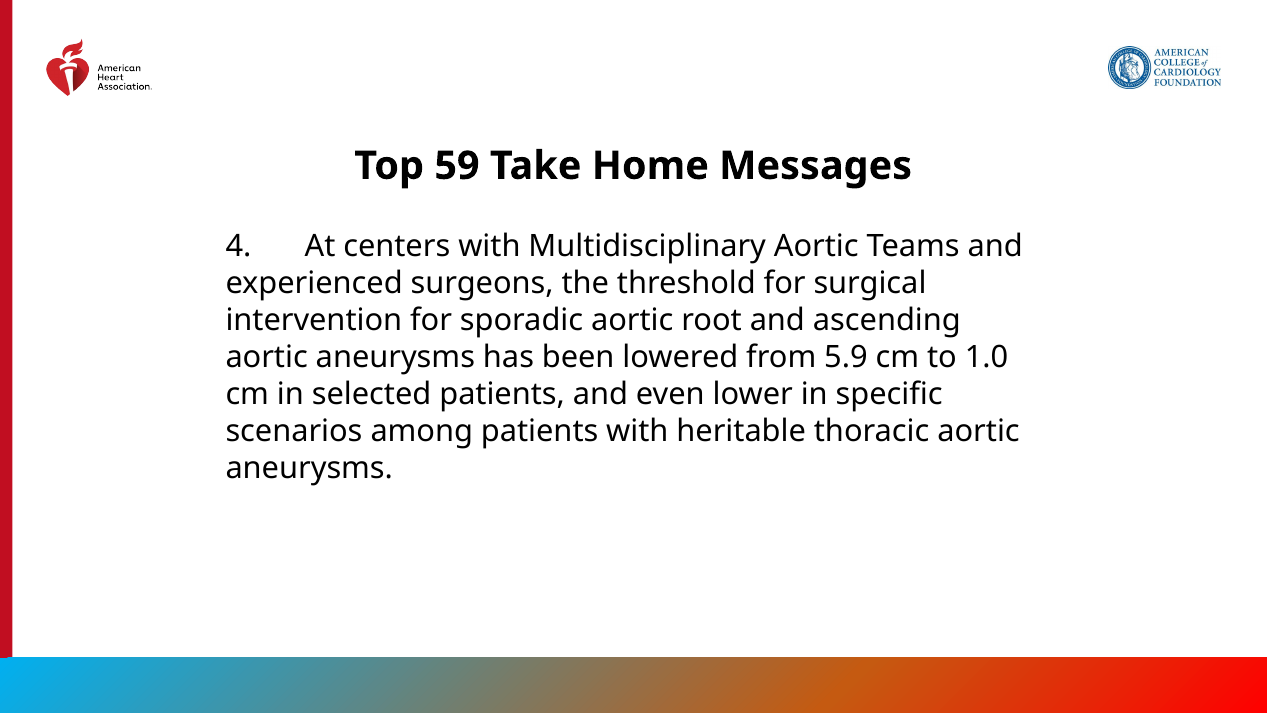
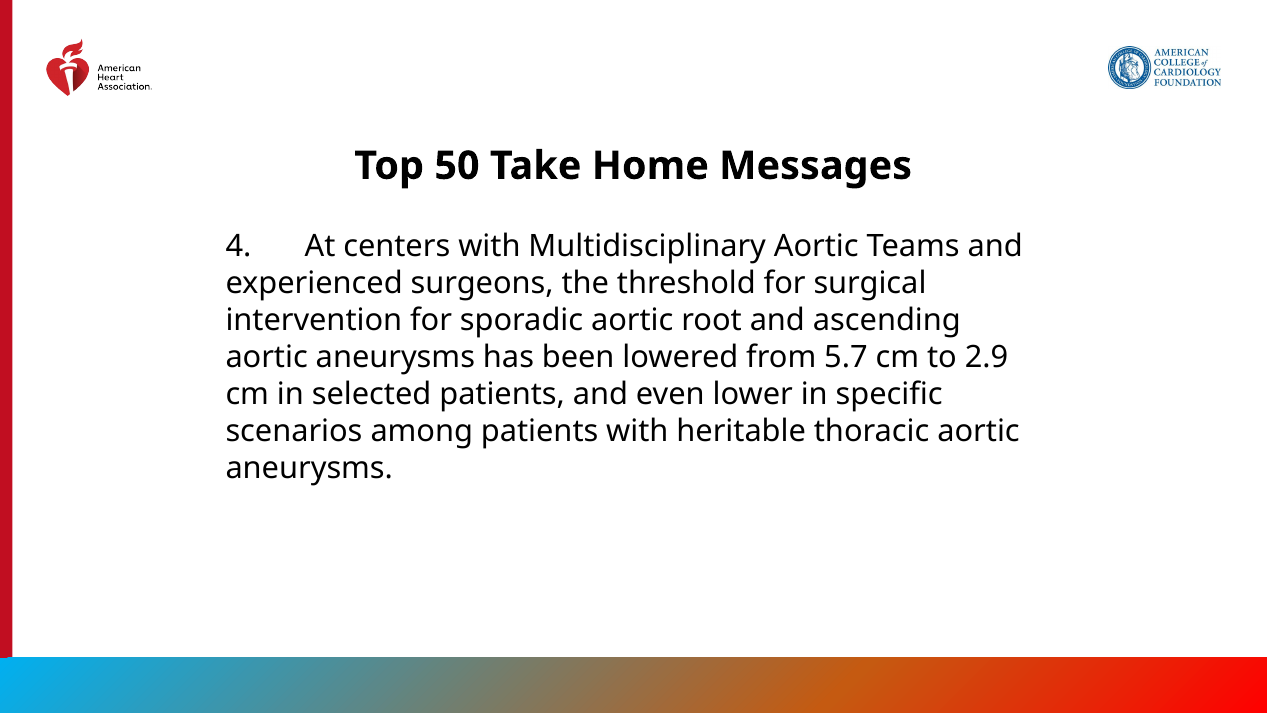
59: 59 -> 50
5.9: 5.9 -> 5.7
1.0: 1.0 -> 2.9
